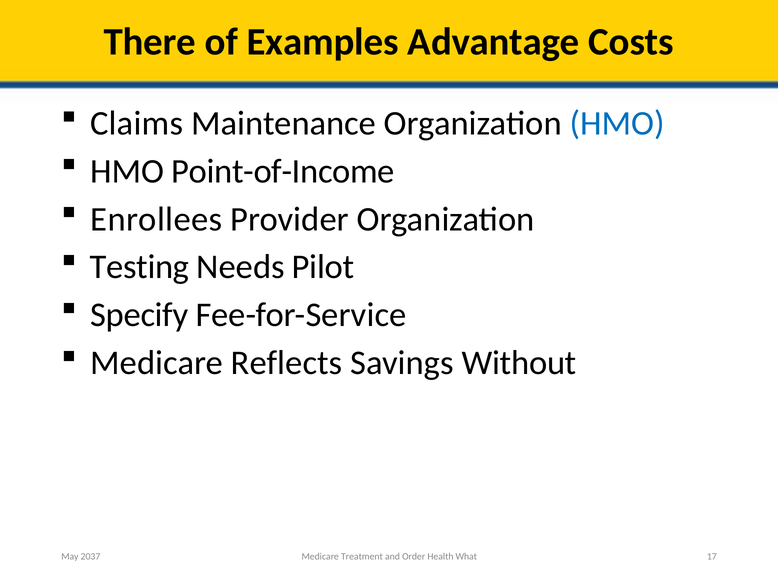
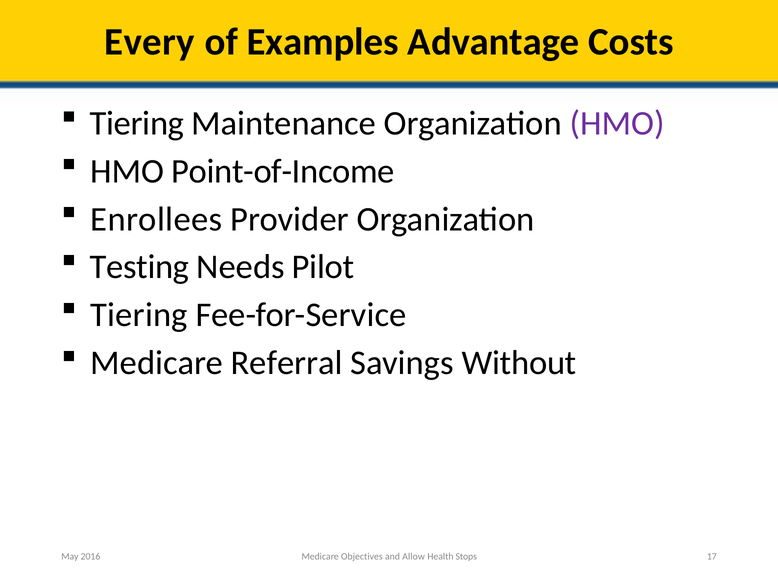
There: There -> Every
Claims at (137, 123): Claims -> Tiering
HMO at (617, 123) colour: blue -> purple
Specify at (139, 315): Specify -> Tiering
Reflects: Reflects -> Referral
Treatment: Treatment -> Objectives
Order: Order -> Allow
What: What -> Stops
2037: 2037 -> 2016
